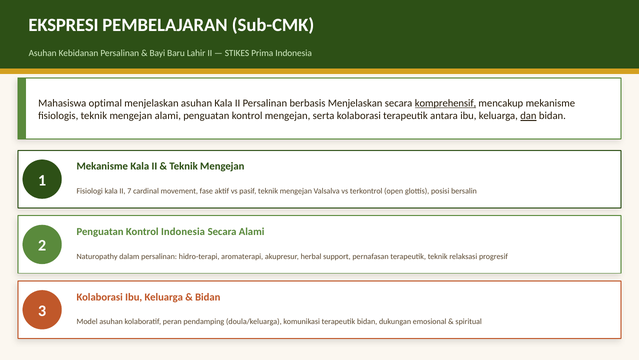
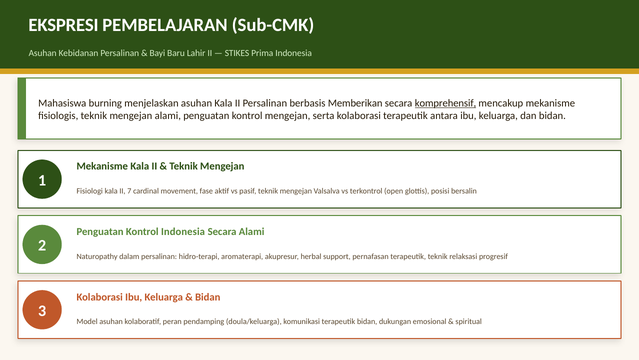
optimal: optimal -> burning
berbasis Menjelaskan: Menjelaskan -> Memberikan
dan underline: present -> none
